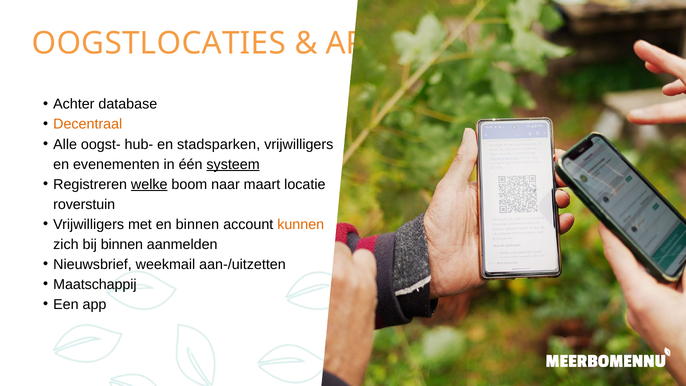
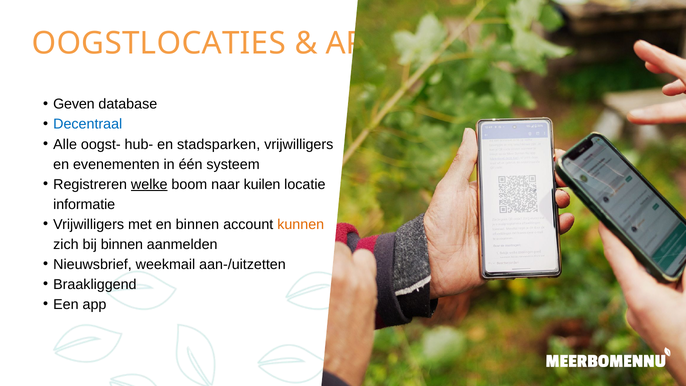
Achter: Achter -> Geven
Decentraal colour: orange -> blue
systeem underline: present -> none
maart: maart -> kuilen
roverstuin: roverstuin -> informatie
Maatschappij: Maatschappij -> Braakliggend
